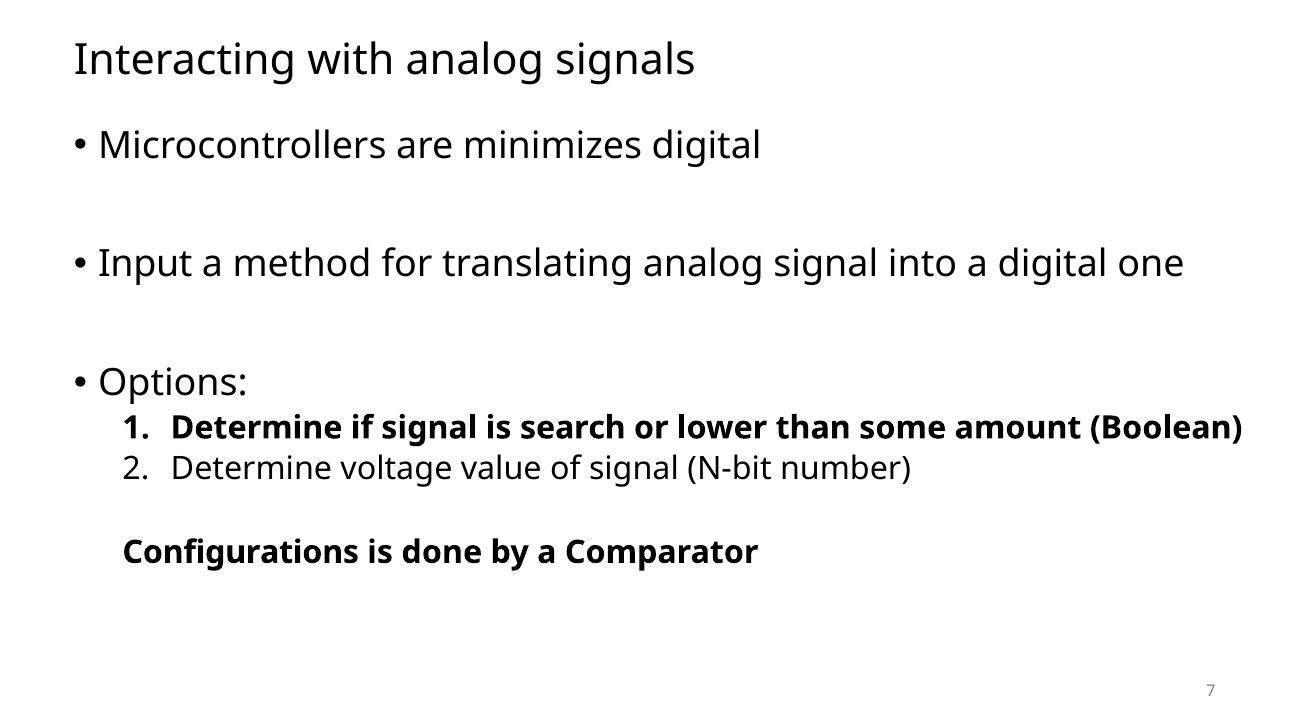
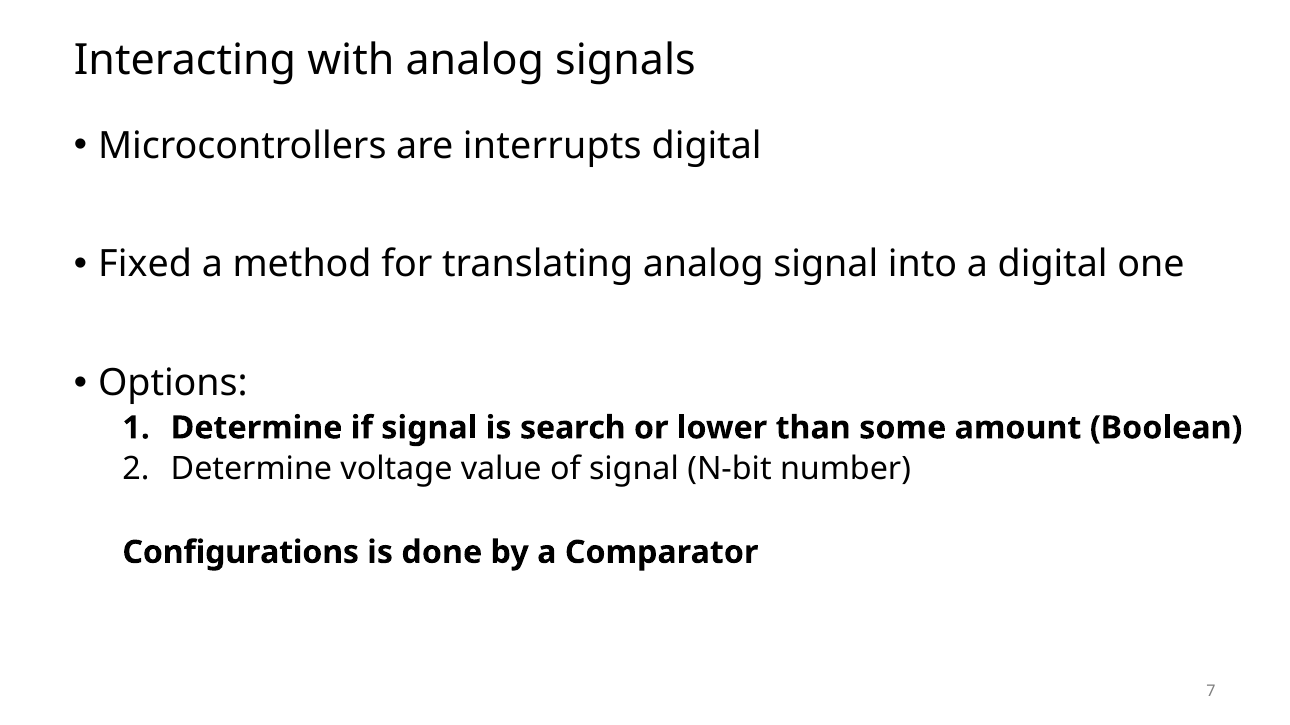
minimizes: minimizes -> interrupts
Input: Input -> Fixed
